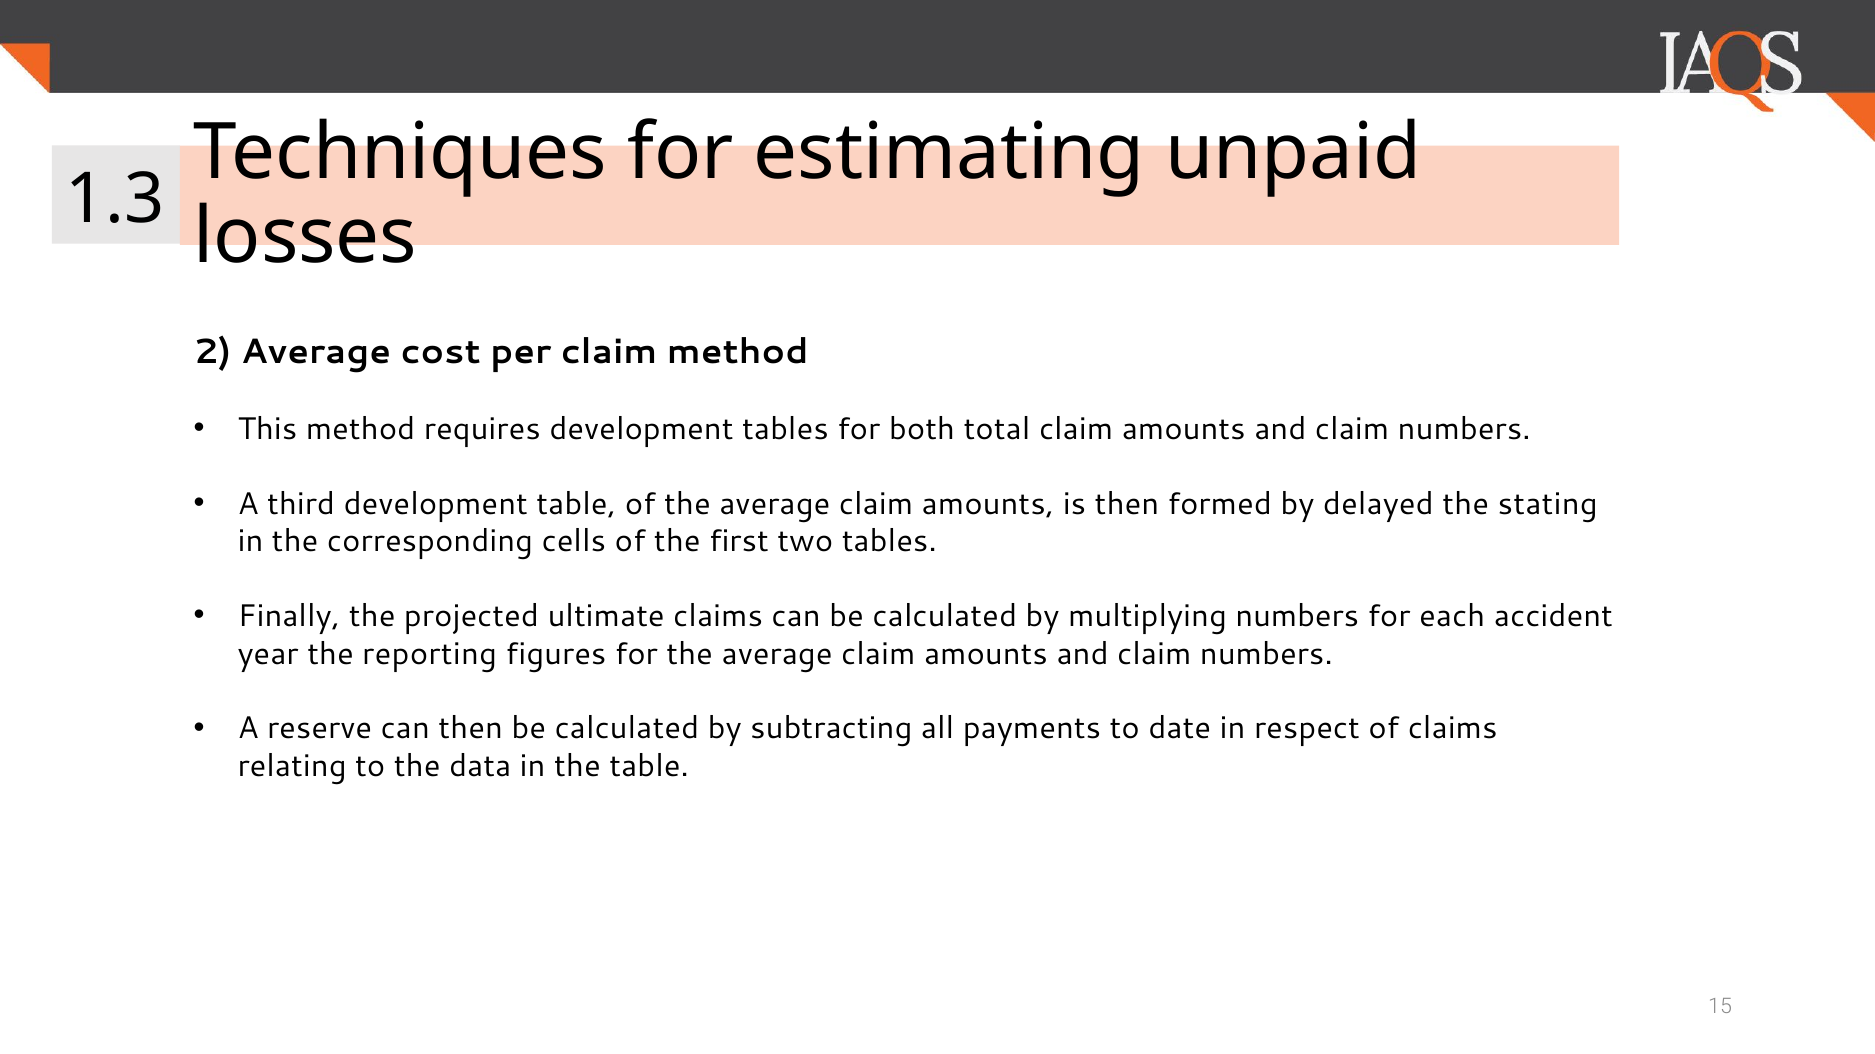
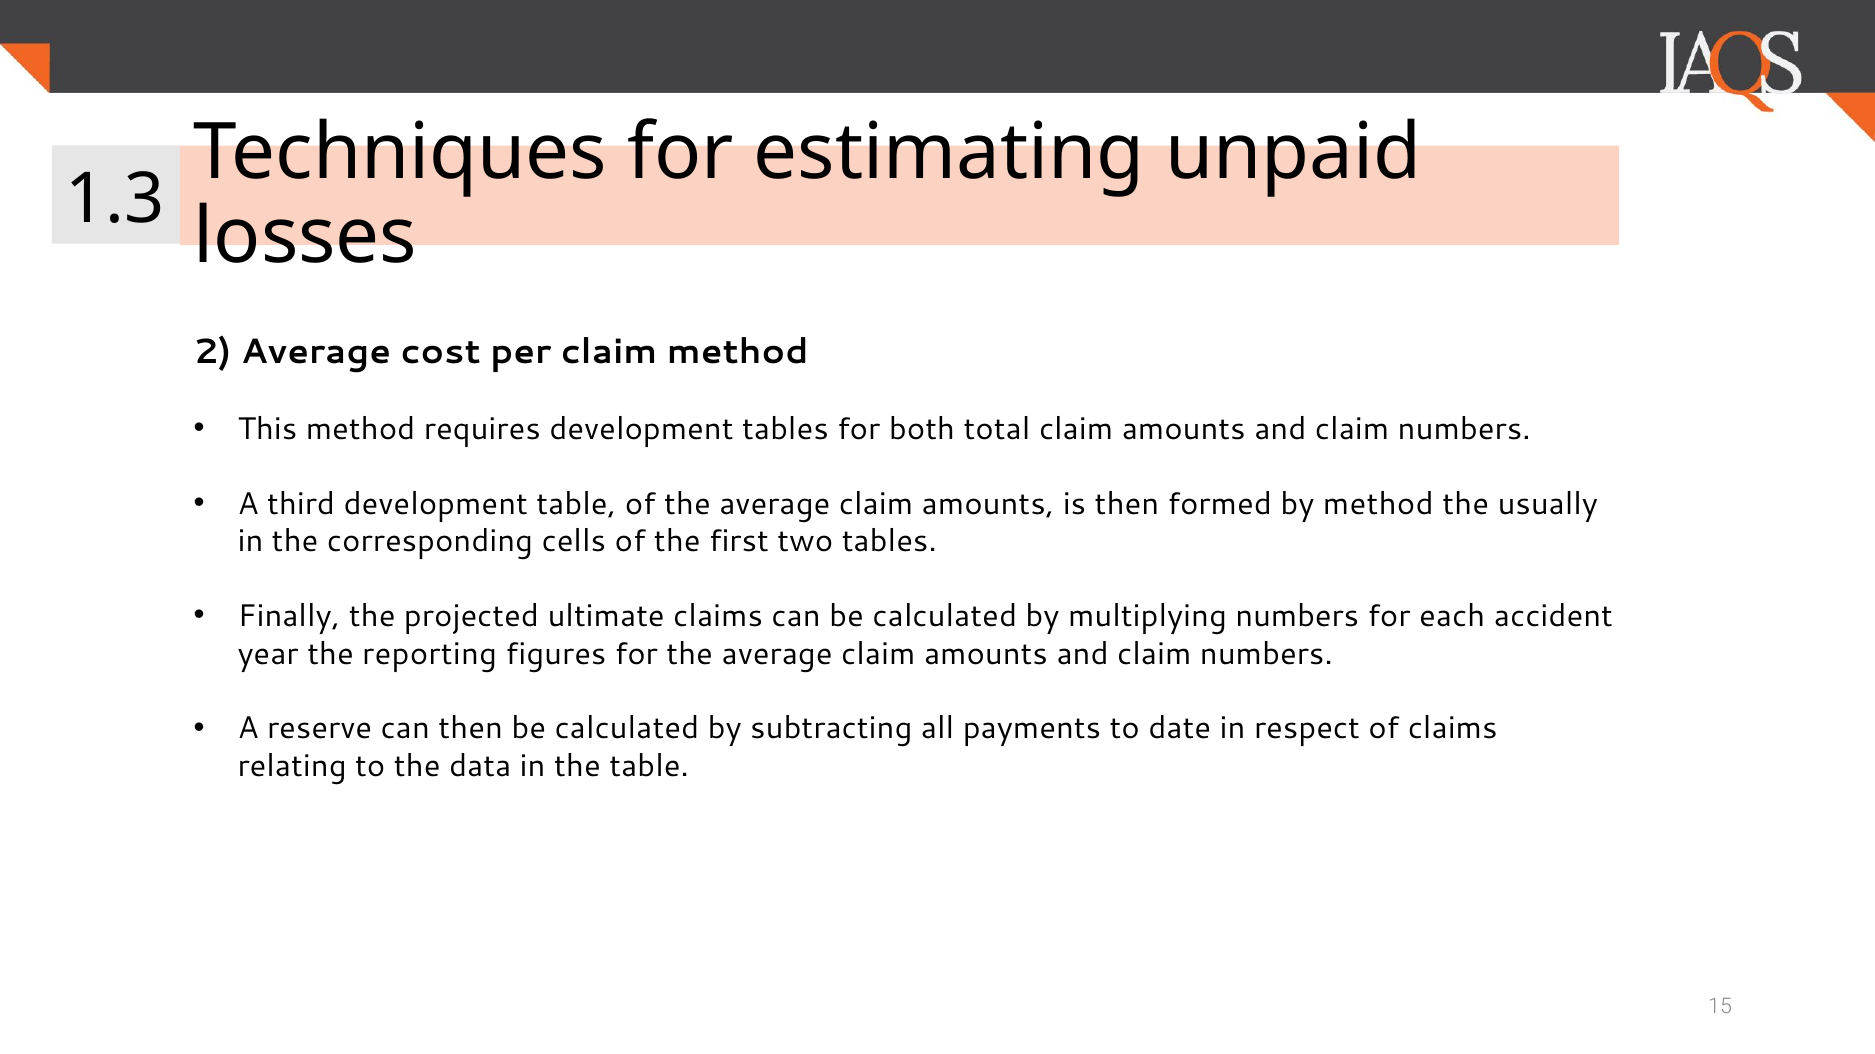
by delayed: delayed -> method
stating: stating -> usually
